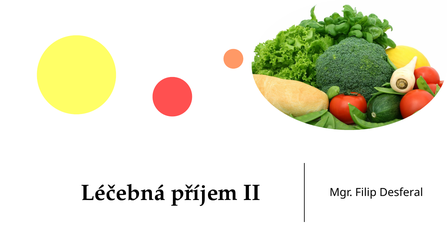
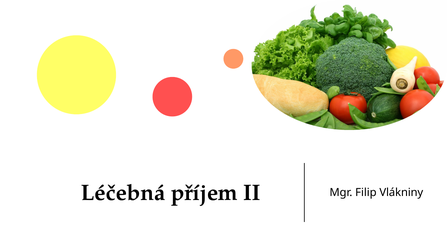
Desferal: Desferal -> Vlákniny
